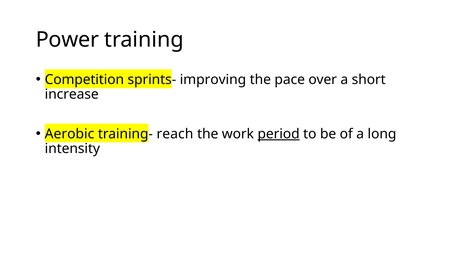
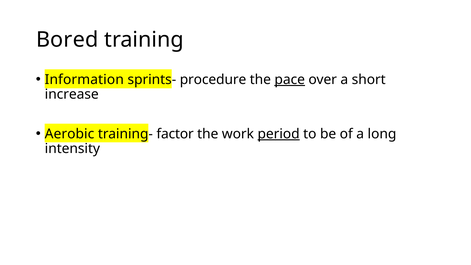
Power: Power -> Bored
Competition: Competition -> Information
improving: improving -> procedure
pace underline: none -> present
reach: reach -> factor
